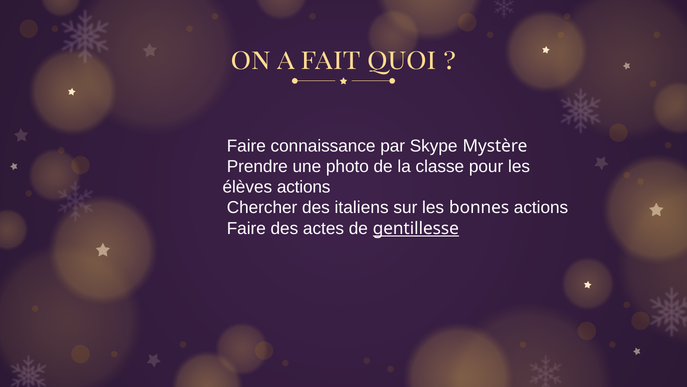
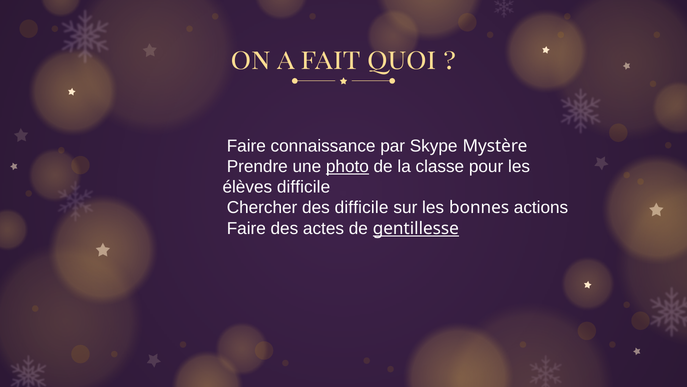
photo underline: none -> present
élèves actions: actions -> difficile
des italiens: italiens -> difficile
